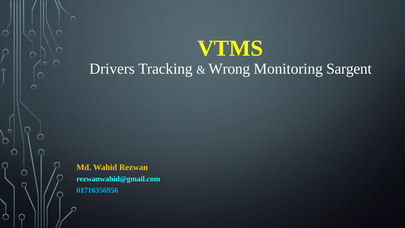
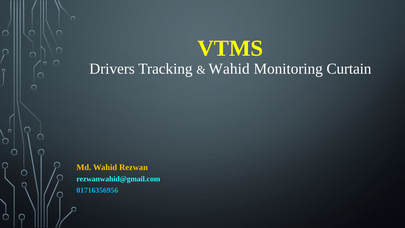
Wrong at (229, 69): Wrong -> Wahid
Sargent: Sargent -> Curtain
